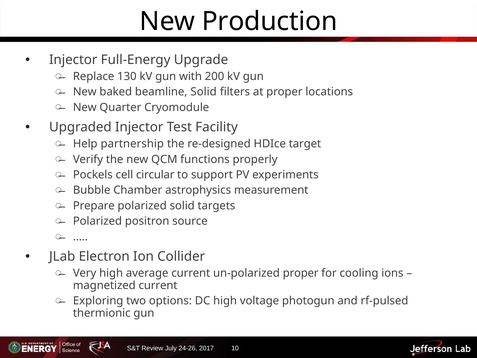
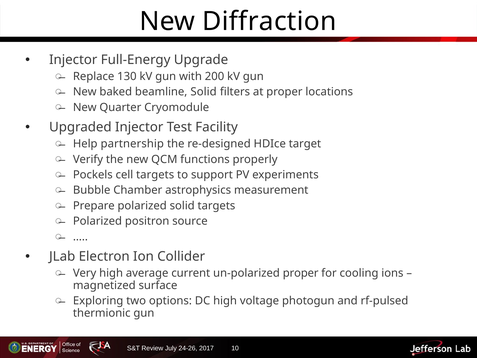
Production: Production -> Diffraction
cell circular: circular -> targets
magnetized current: current -> surface
